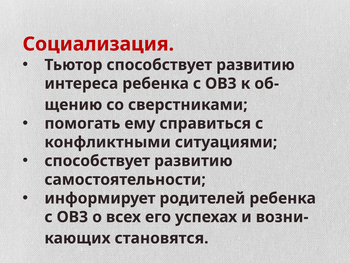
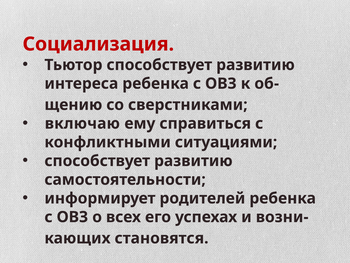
помогать: помогать -> включаю
